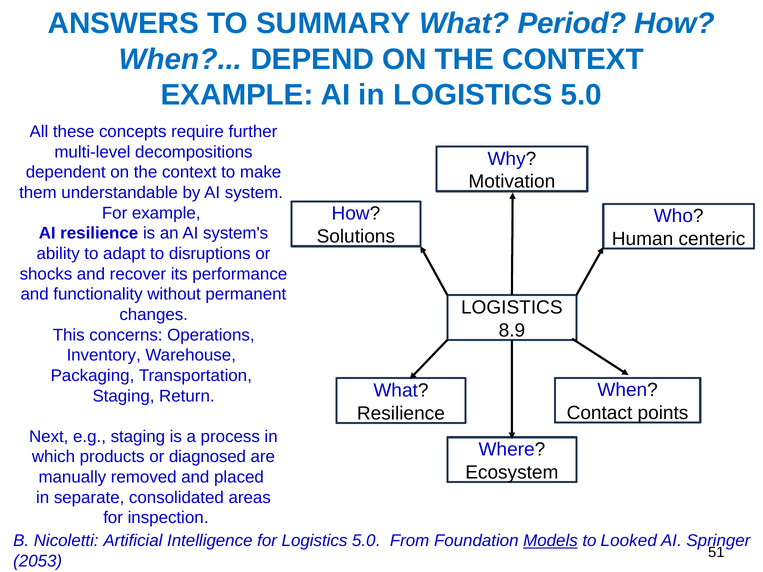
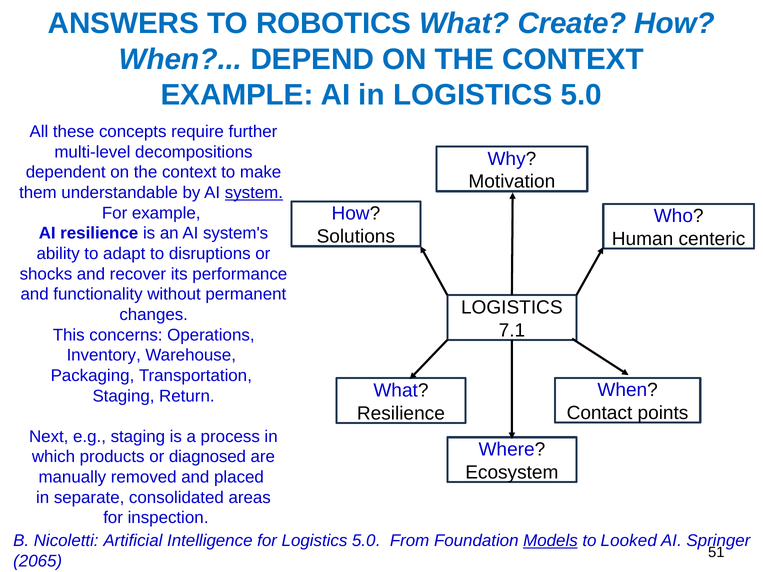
SUMMARY: SUMMARY -> ROBOTICS
Period: Period -> Create
system underline: none -> present
8.9: 8.9 -> 7.1
2053: 2053 -> 2065
